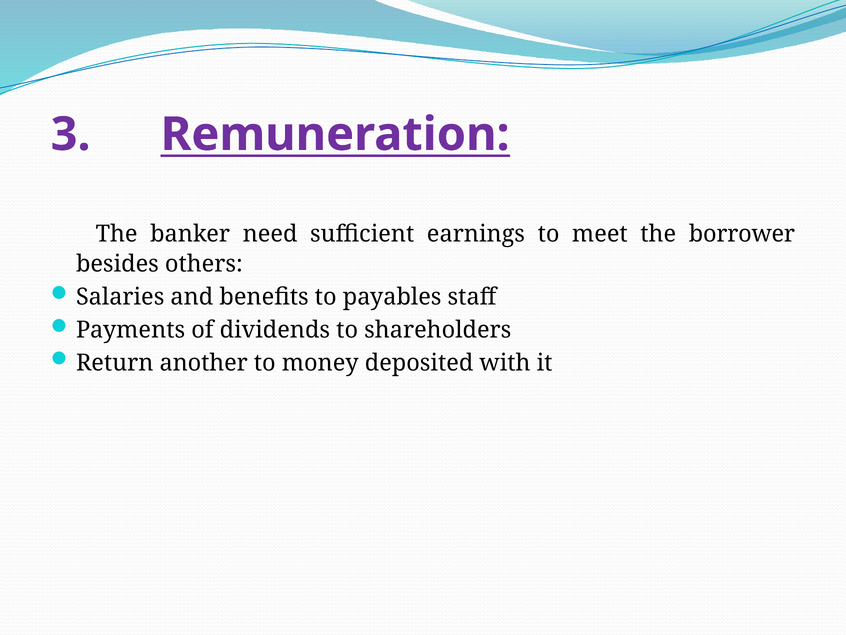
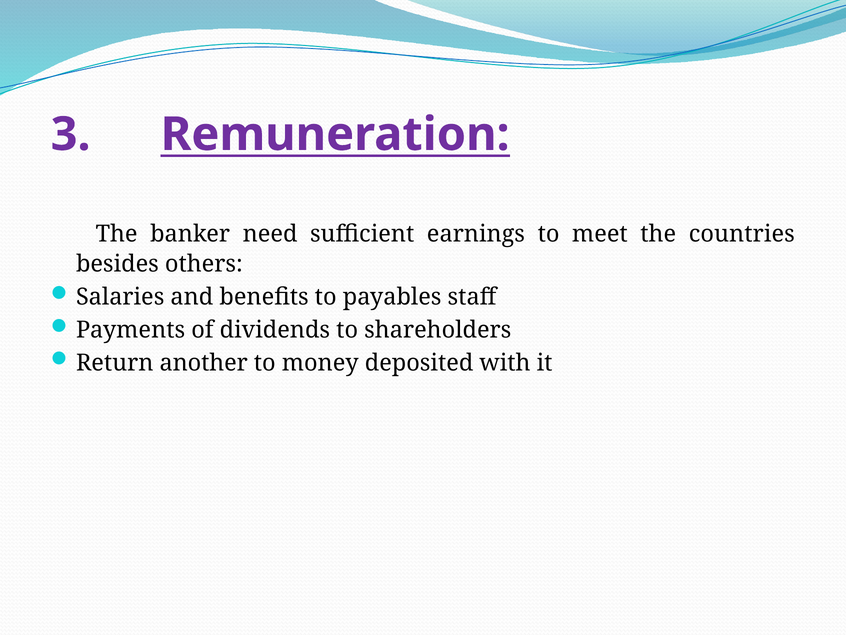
borrower: borrower -> countries
